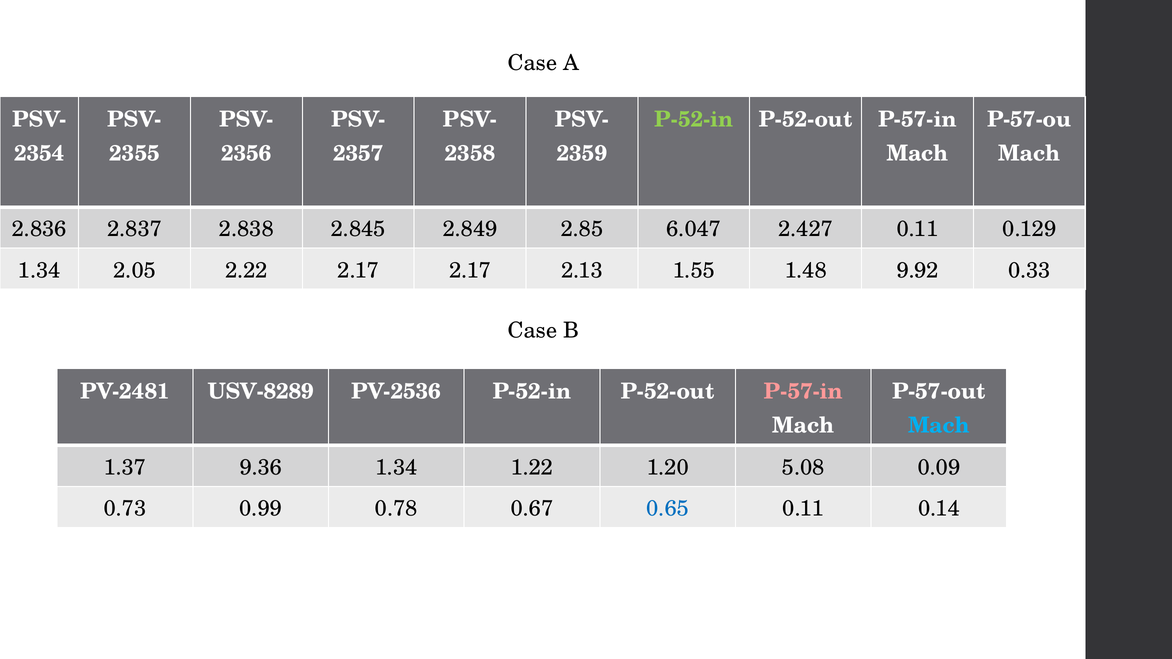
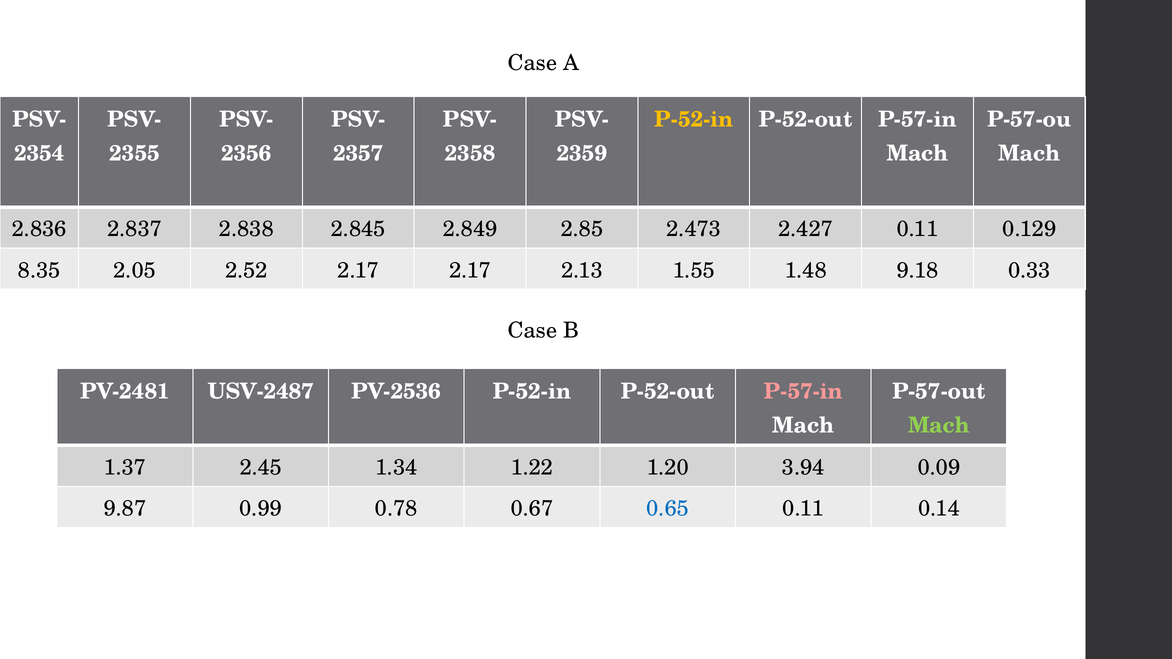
P-52-in at (694, 119) colour: light green -> yellow
6.047: 6.047 -> 2.473
1.34 at (39, 270): 1.34 -> 8.35
2.22: 2.22 -> 2.52
9.92: 9.92 -> 9.18
USV-8289: USV-8289 -> USV-2487
Mach at (939, 426) colour: light blue -> light green
9.36: 9.36 -> 2.45
5.08: 5.08 -> 3.94
0.73: 0.73 -> 9.87
